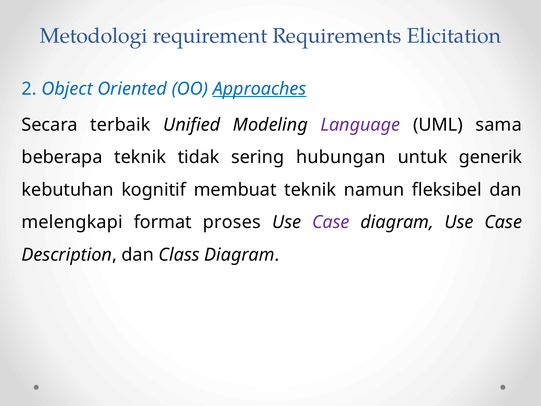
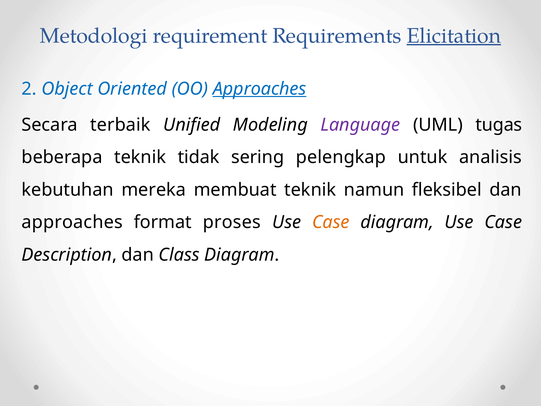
Elicitation underline: none -> present
sama: sama -> tugas
hubungan: hubungan -> pelengkap
generik: generik -> analisis
kognitif: kognitif -> mereka
melengkapi at (72, 222): melengkapi -> approaches
Case at (331, 222) colour: purple -> orange
